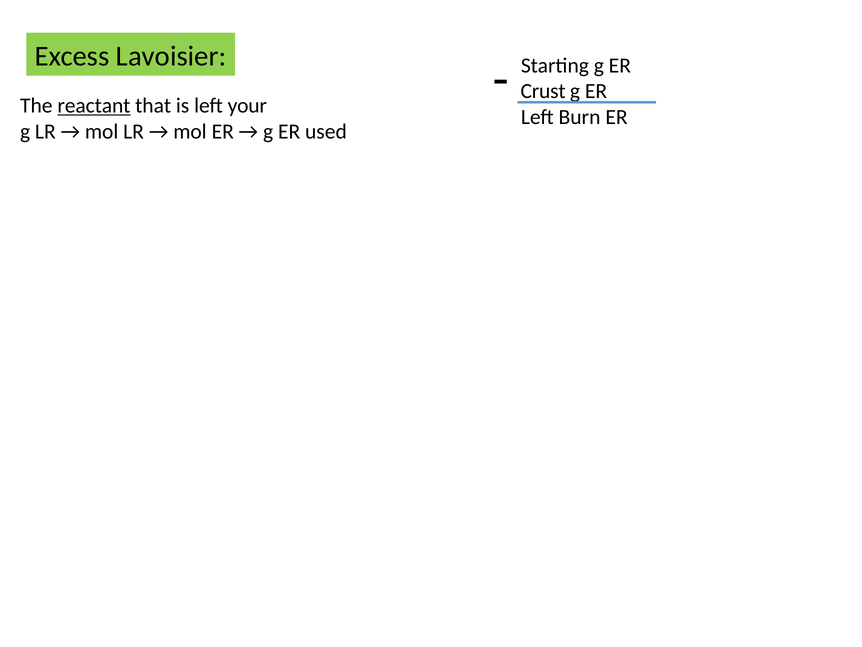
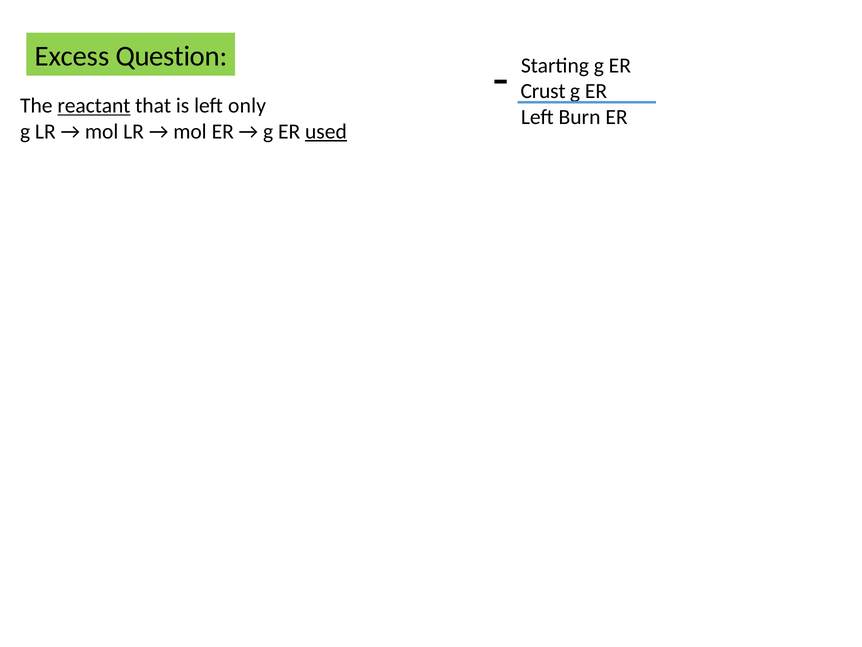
Lavoisier: Lavoisier -> Question
your: your -> only
used underline: none -> present
